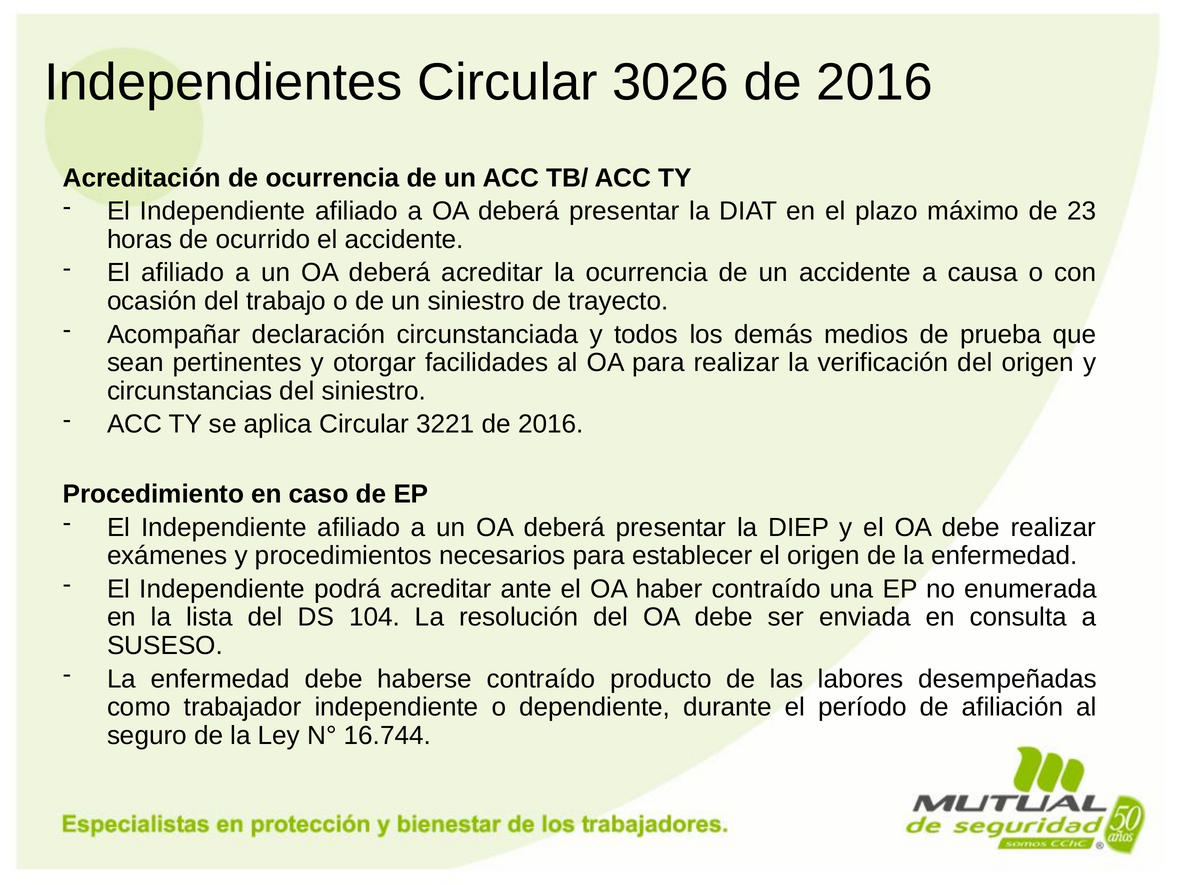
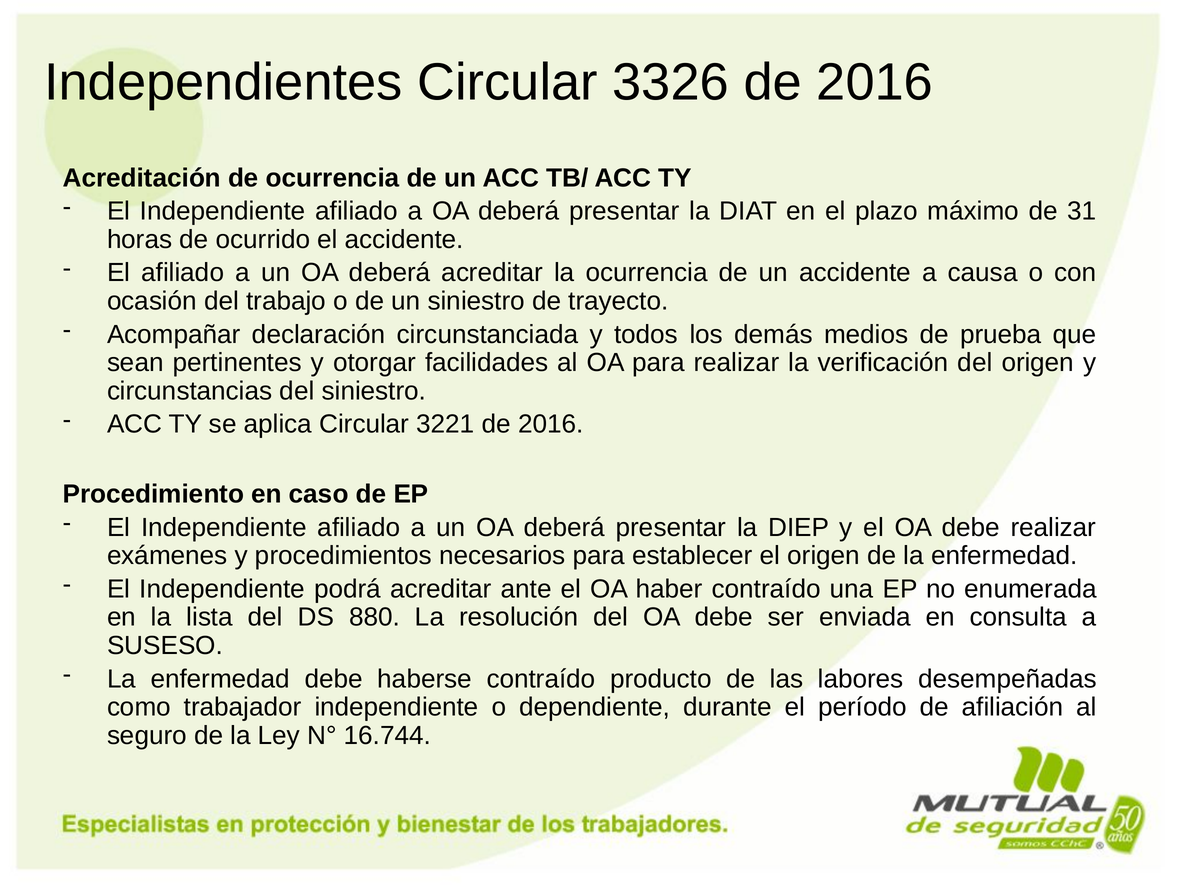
3026: 3026 -> 3326
23: 23 -> 31
104: 104 -> 880
